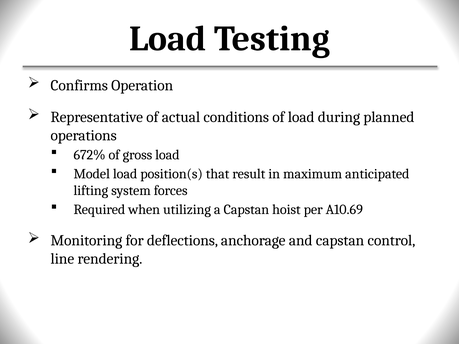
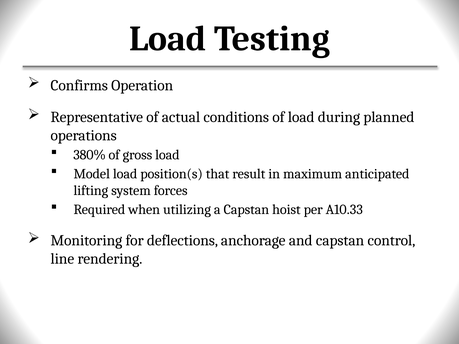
672%: 672% -> 380%
A10.69: A10.69 -> A10.33
